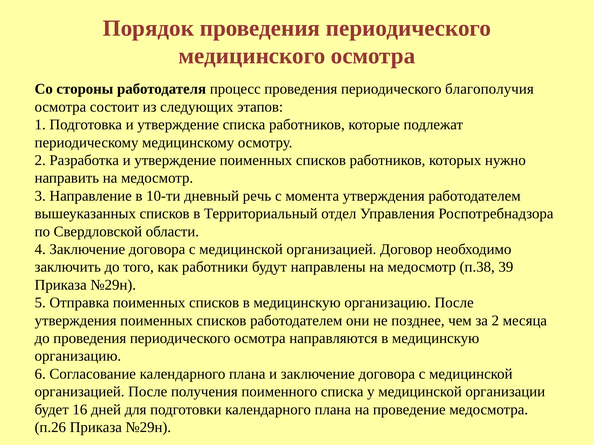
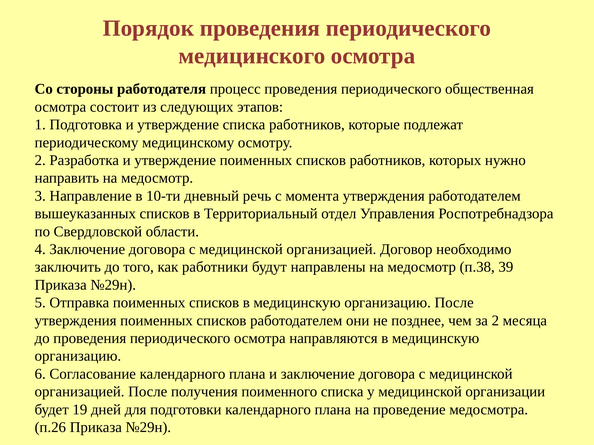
благополучия: благополучия -> общественная
16: 16 -> 19
